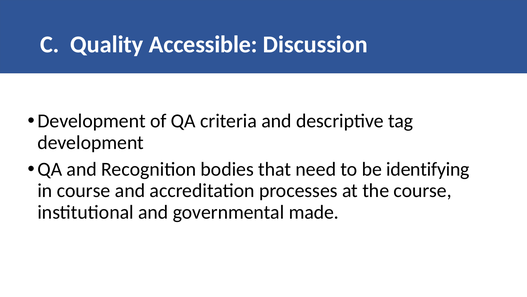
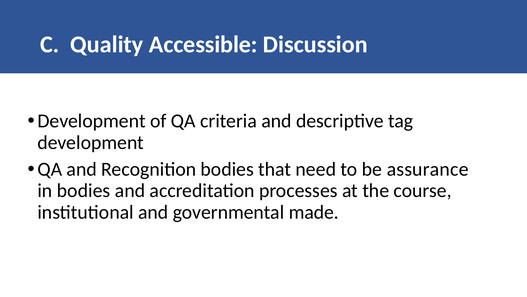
identifying: identifying -> assurance
in course: course -> bodies
